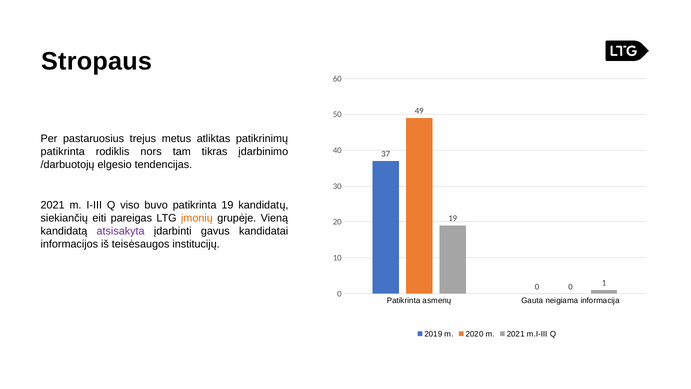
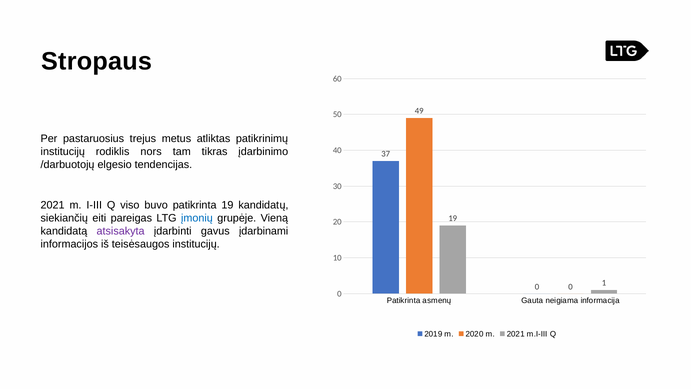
patikrinta at (63, 152): patikrinta -> institucijų
įmonių colour: orange -> blue
kandidatai: kandidatai -> įdarbinami
